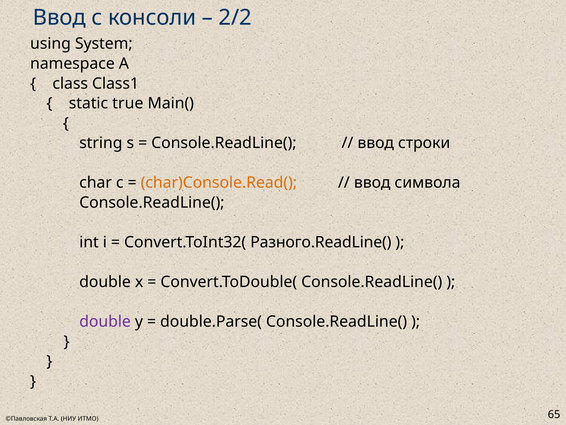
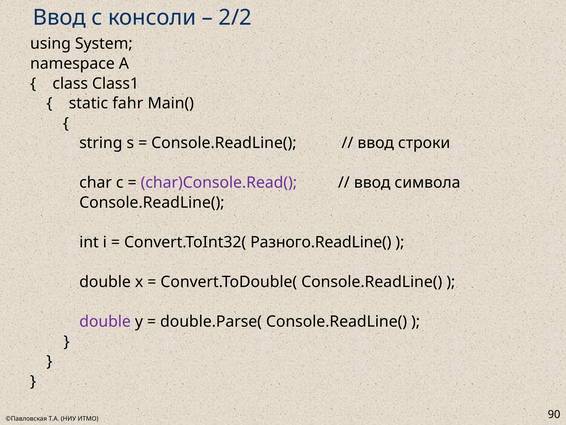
true: true -> fahr
char)Console.Read( colour: orange -> purple
65: 65 -> 90
